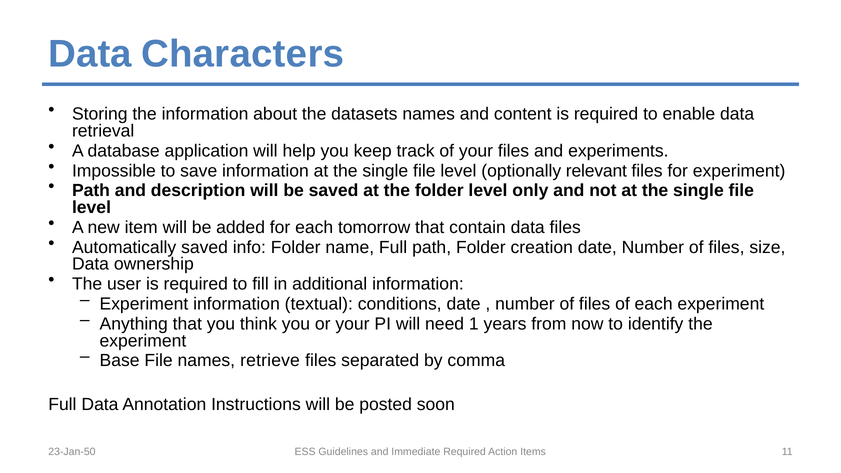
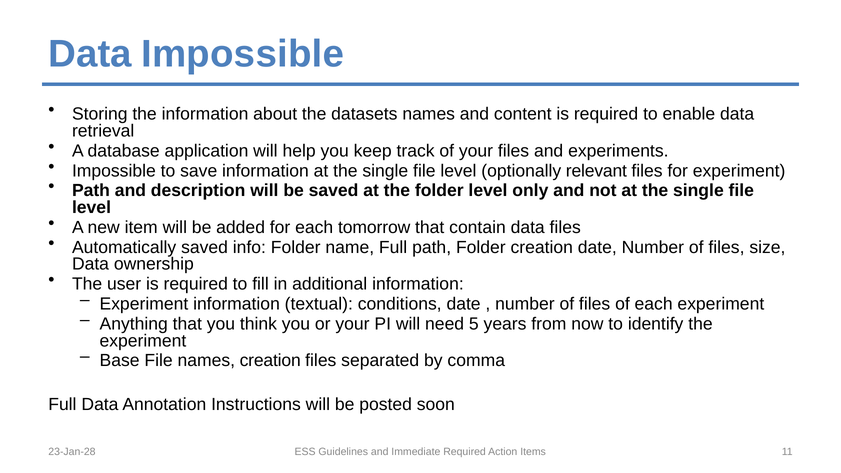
Data Characters: Characters -> Impossible
1: 1 -> 5
names retrieve: retrieve -> creation
23-Jan-50: 23-Jan-50 -> 23-Jan-28
